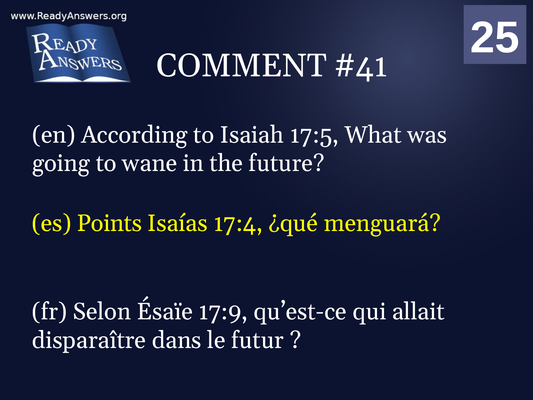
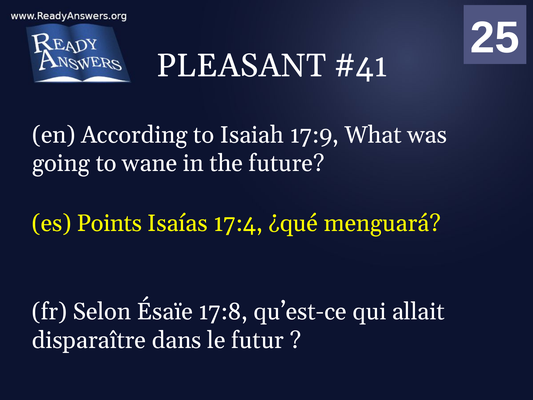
COMMENT: COMMENT -> PLEASANT
17:5: 17:5 -> 17:9
17:9: 17:9 -> 17:8
